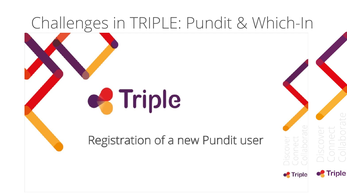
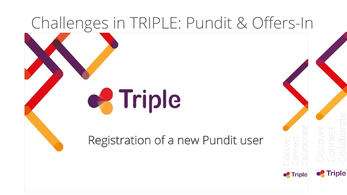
Which-In: Which-In -> Offers-In
